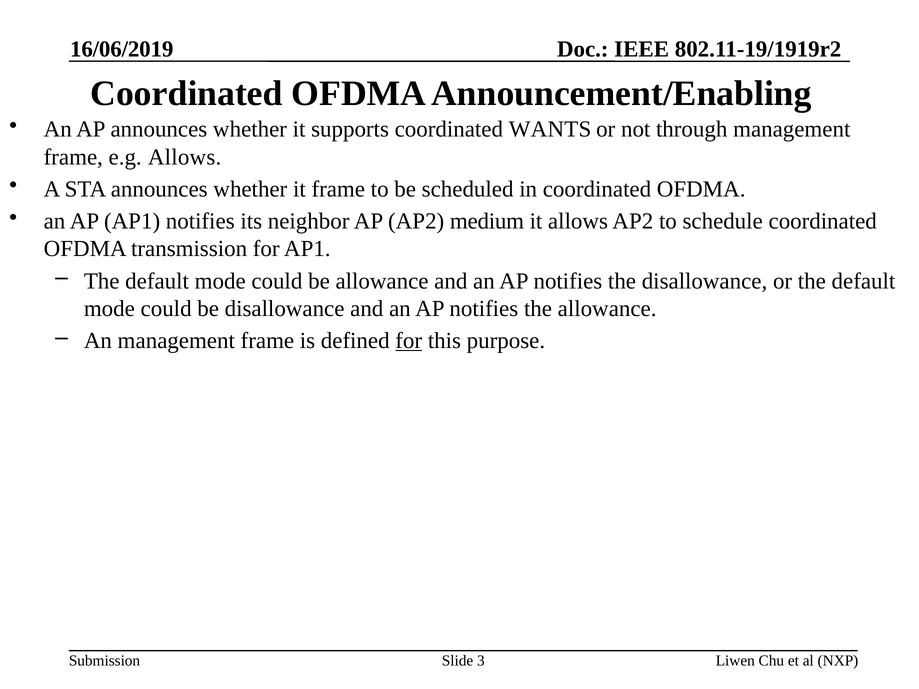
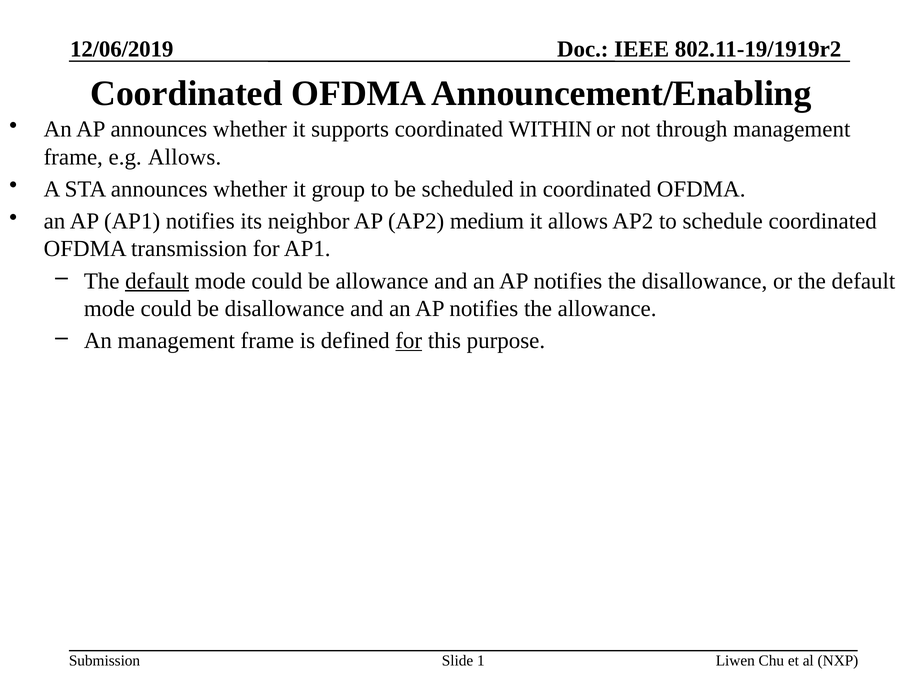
16/06/2019: 16/06/2019 -> 12/06/2019
WANTS: WANTS -> WITHIN
it frame: frame -> group
default at (157, 281) underline: none -> present
3: 3 -> 1
